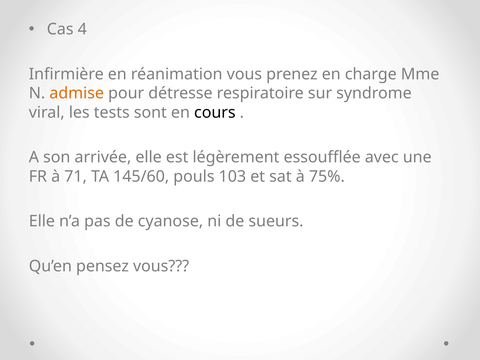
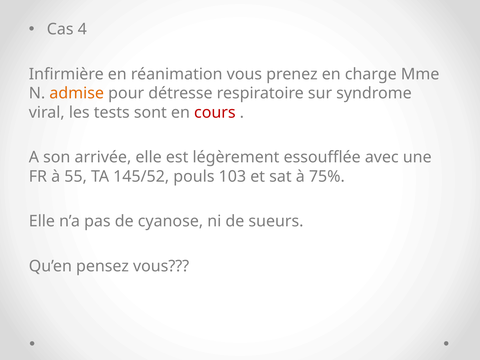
cours colour: black -> red
71: 71 -> 55
145/60: 145/60 -> 145/52
